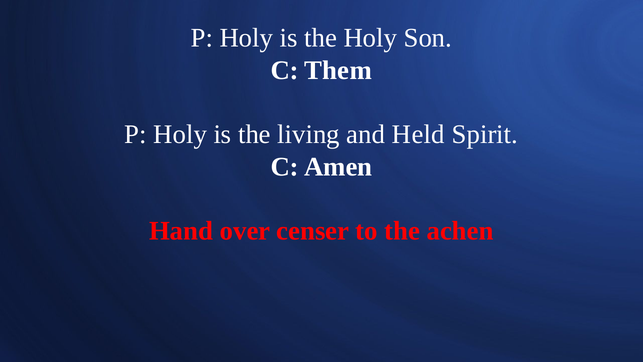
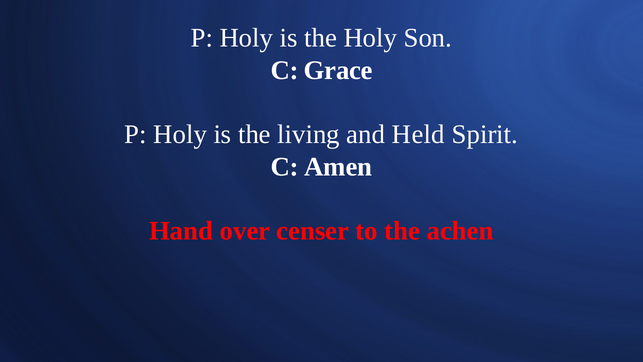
Them: Them -> Grace
